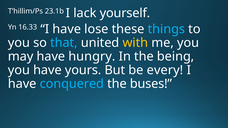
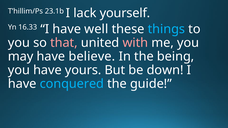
lose: lose -> well
that colour: light blue -> pink
with colour: yellow -> pink
hungry: hungry -> believe
every: every -> down
buses: buses -> guide
